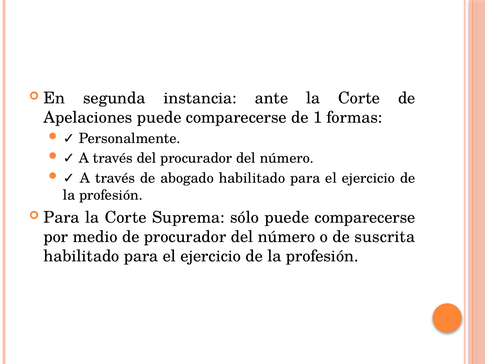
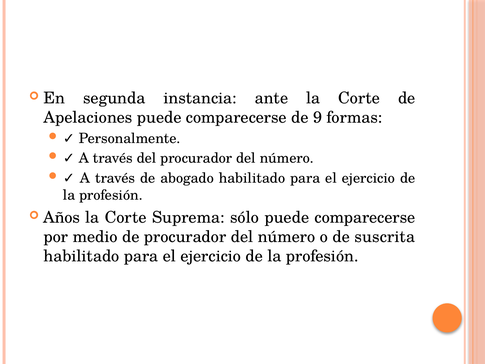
1: 1 -> 9
Para at (62, 217): Para -> Años
